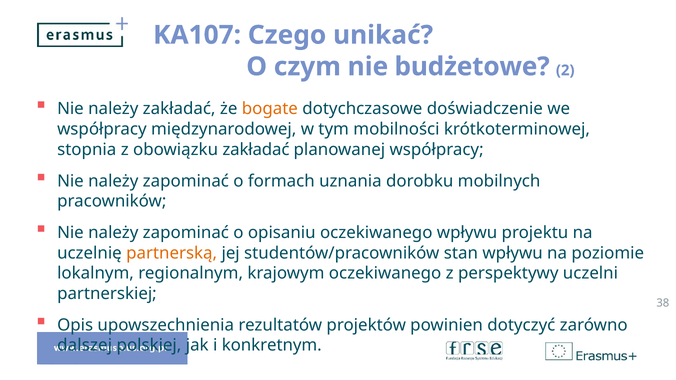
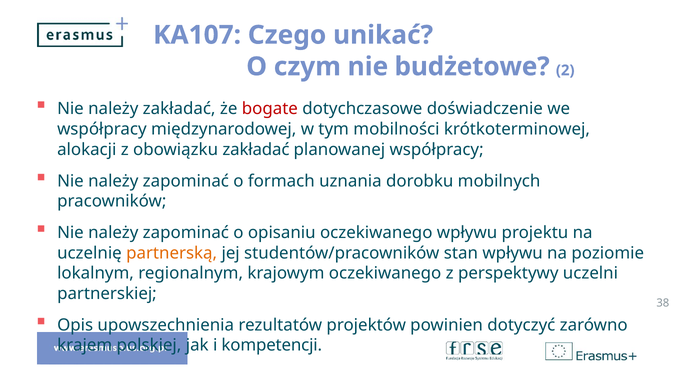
bogate colour: orange -> red
stopnia: stopnia -> alokacji
dalszej: dalszej -> krajem
konkretnym: konkretnym -> kompetencji
